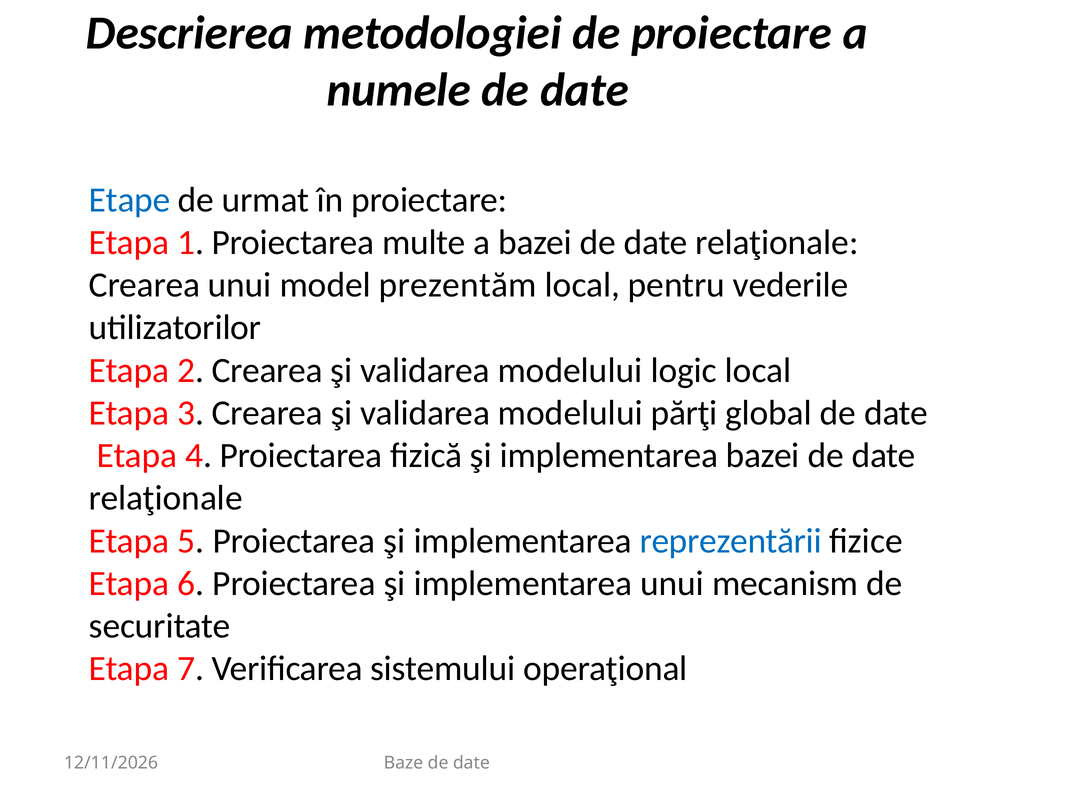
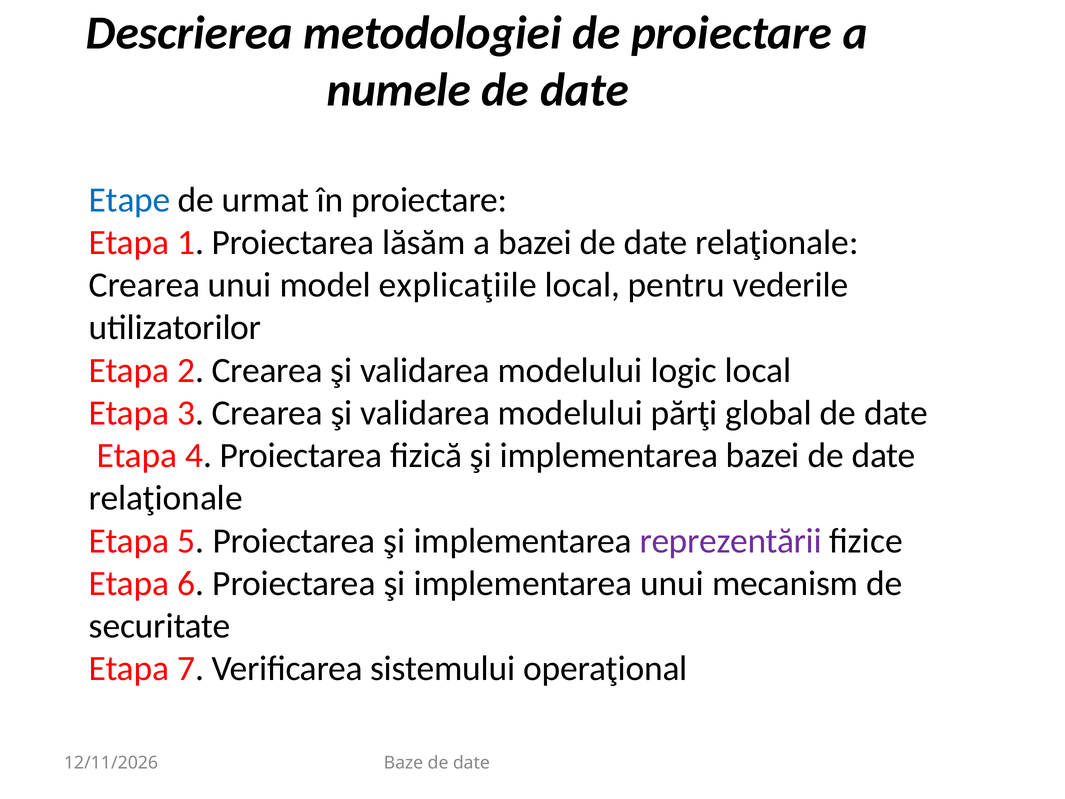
multe: multe -> lăsăm
prezentăm: prezentăm -> explicaţiile
reprezentării colour: blue -> purple
